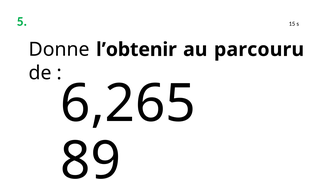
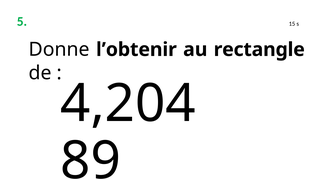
parcouru: parcouru -> rectangle
6,265: 6,265 -> 4,204
